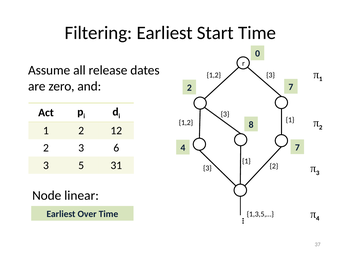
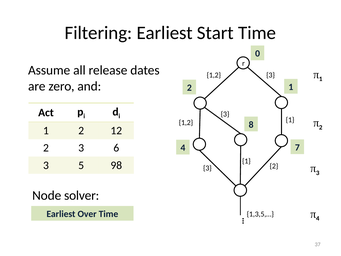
2 7: 7 -> 1
31: 31 -> 98
linear: linear -> solver
